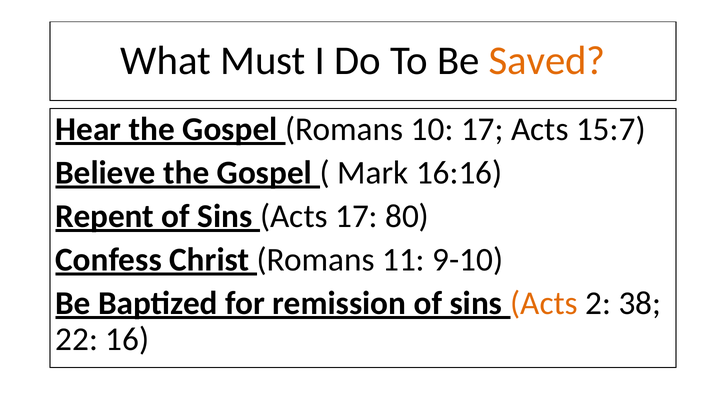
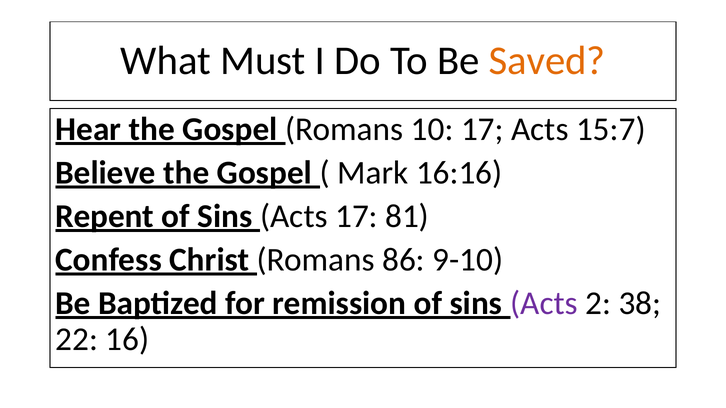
80: 80 -> 81
11: 11 -> 86
Acts at (544, 303) colour: orange -> purple
